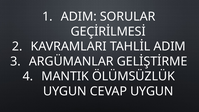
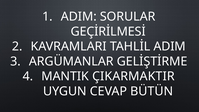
ÖLÜMSÜZLÜK: ÖLÜMSÜZLÜK -> ÇIKARMAKTIR
CEVAP UYGUN: UYGUN -> BÜTÜN
